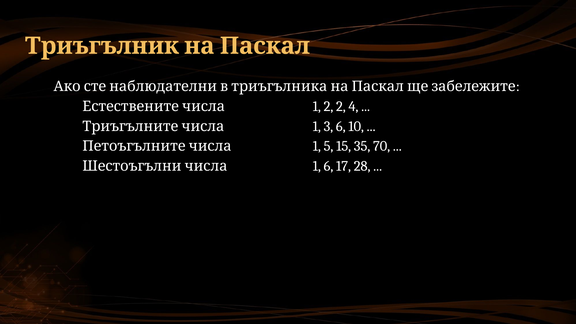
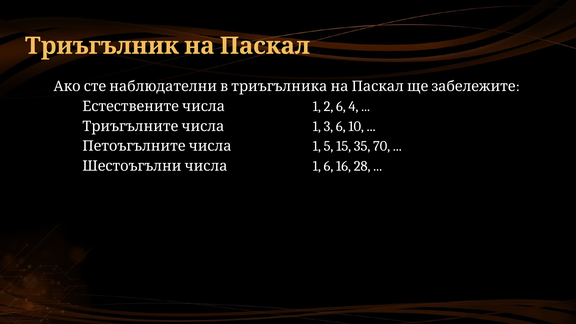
2 2: 2 -> 6
17: 17 -> 16
